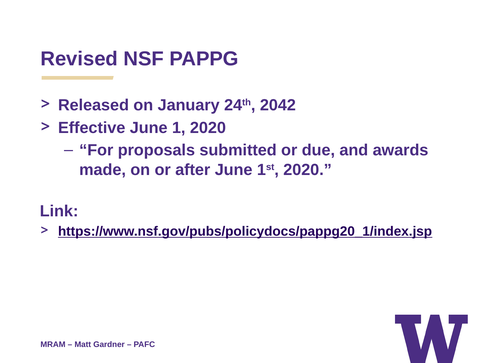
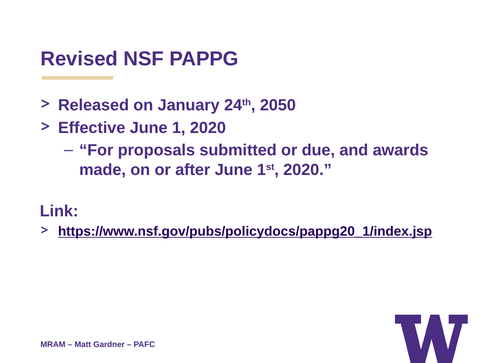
2042: 2042 -> 2050
